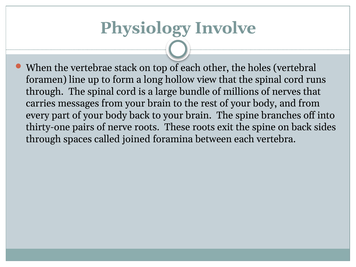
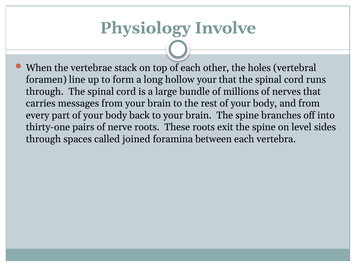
hollow view: view -> your
on back: back -> level
